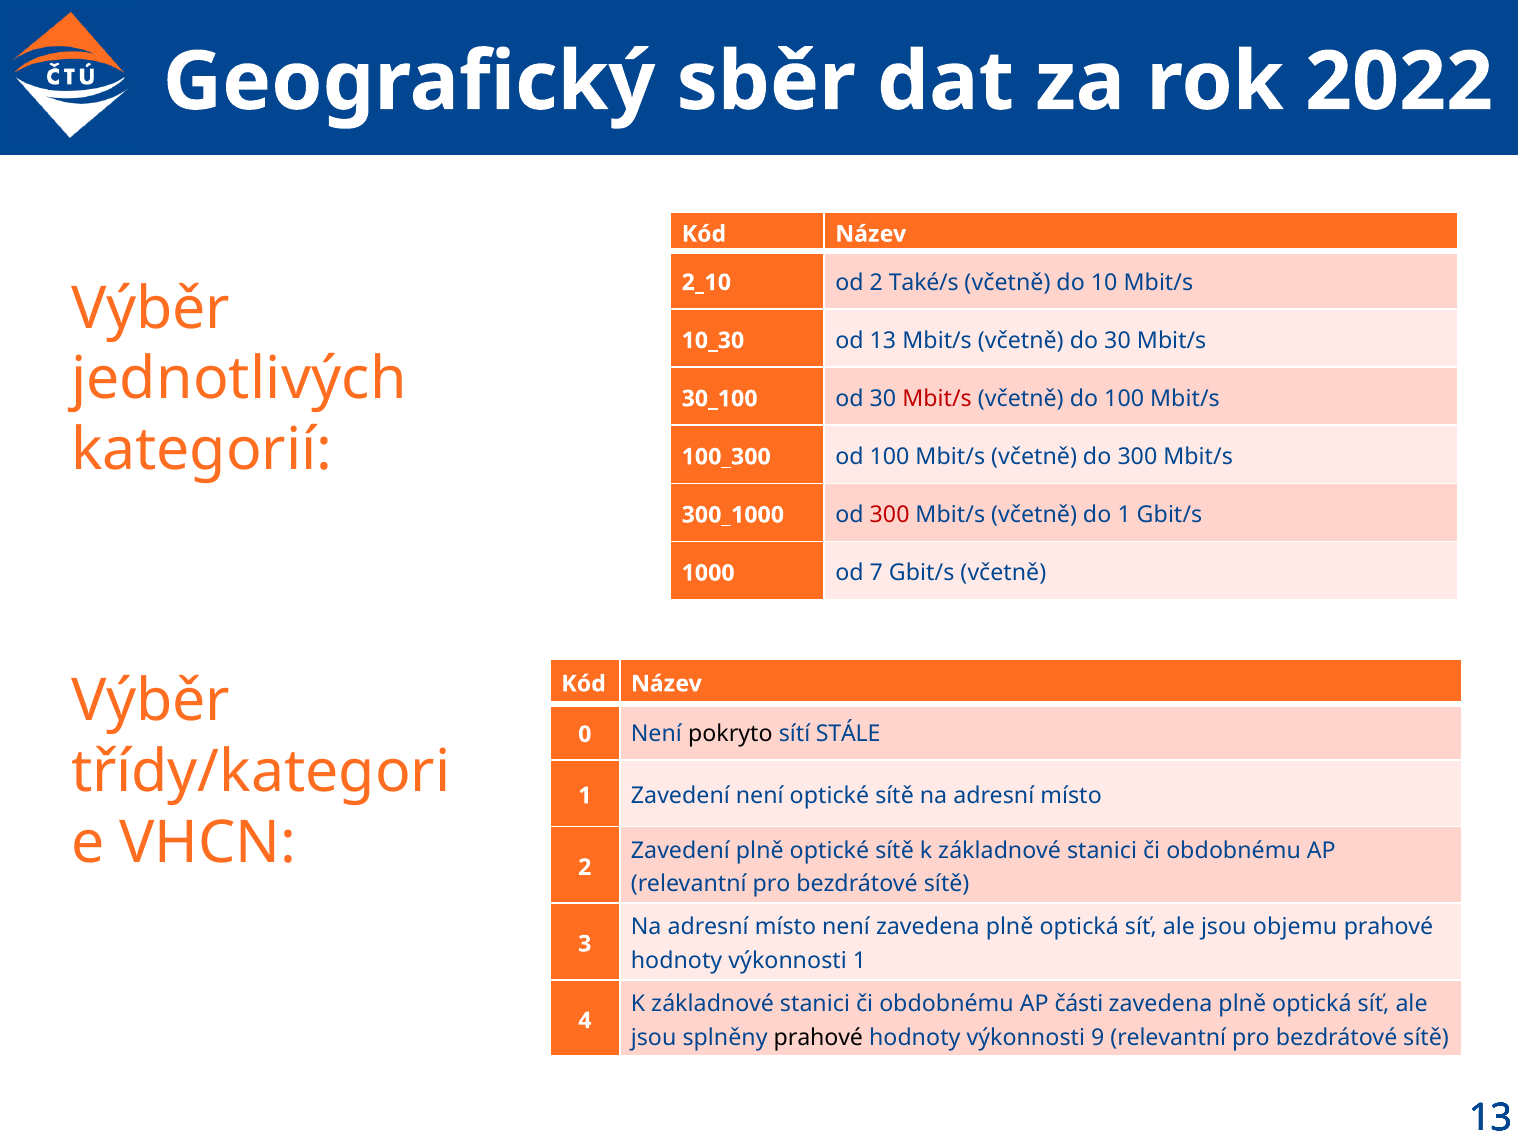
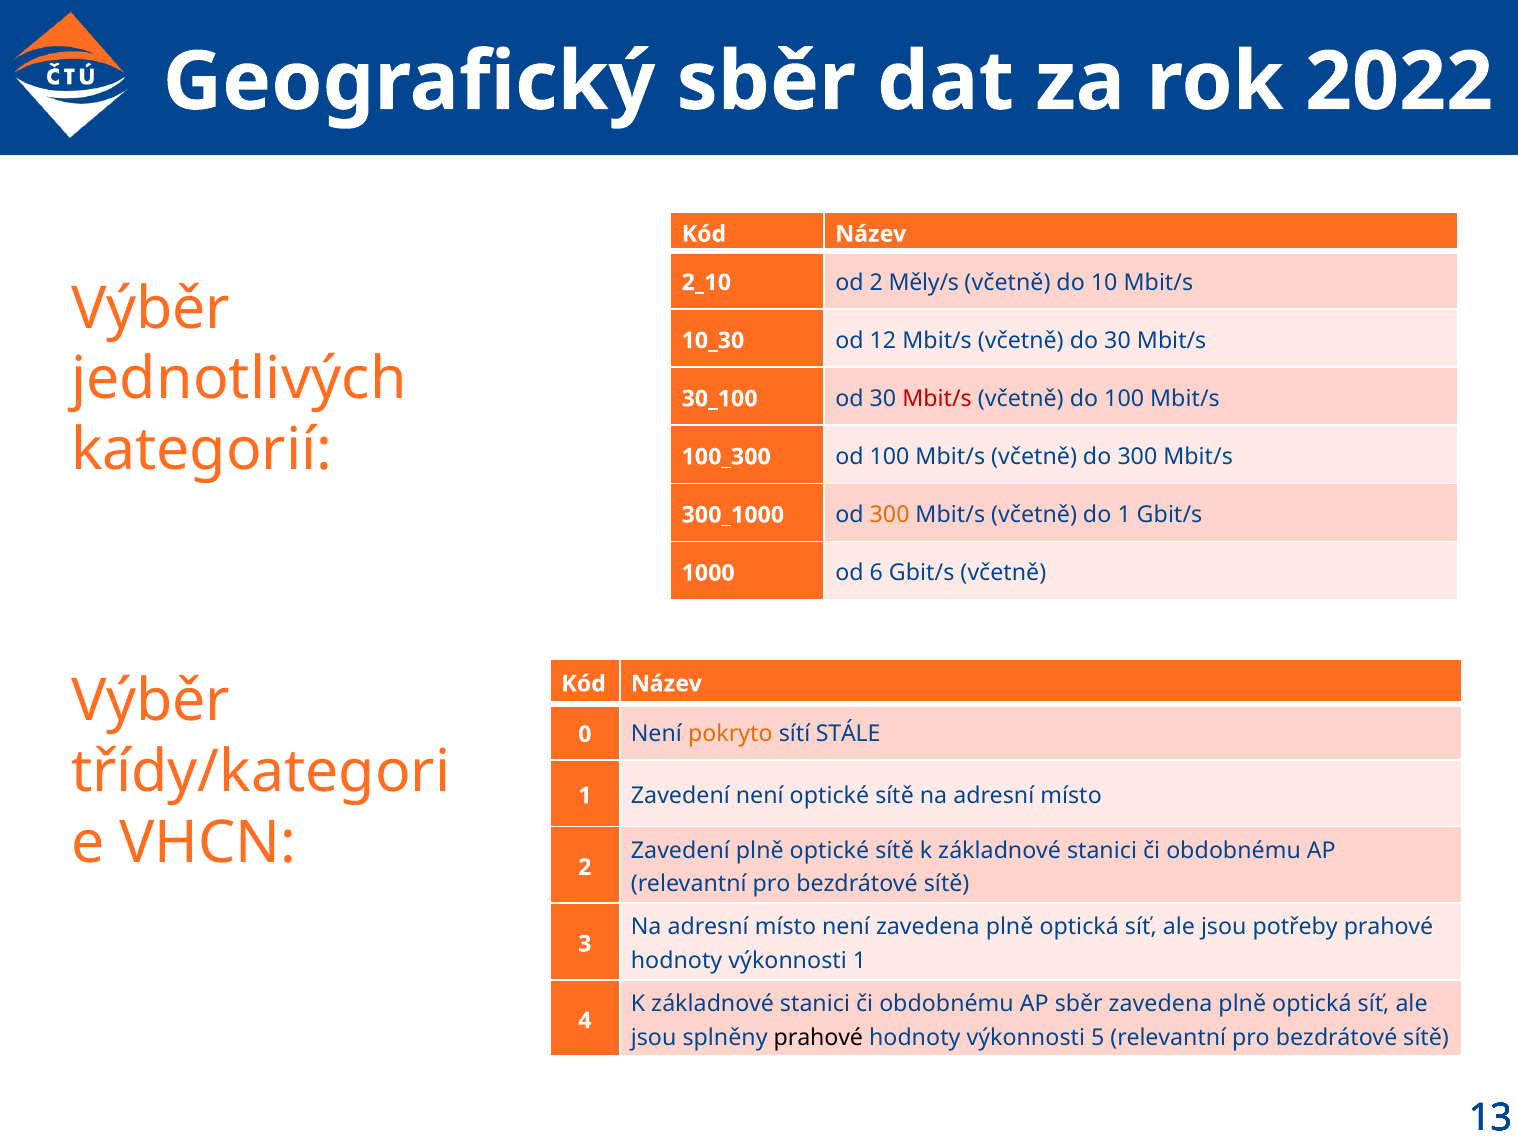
Také/s: Také/s -> Měly/s
od 13: 13 -> 12
300 at (890, 515) colour: red -> orange
7: 7 -> 6
pokryto colour: black -> orange
objemu: objemu -> potřeby
AP části: části -> sběr
9: 9 -> 5
